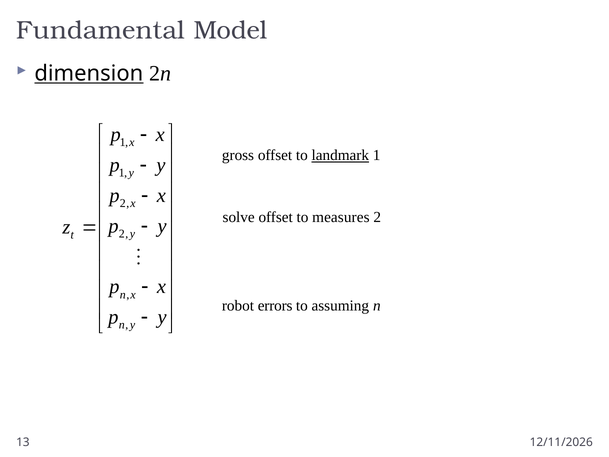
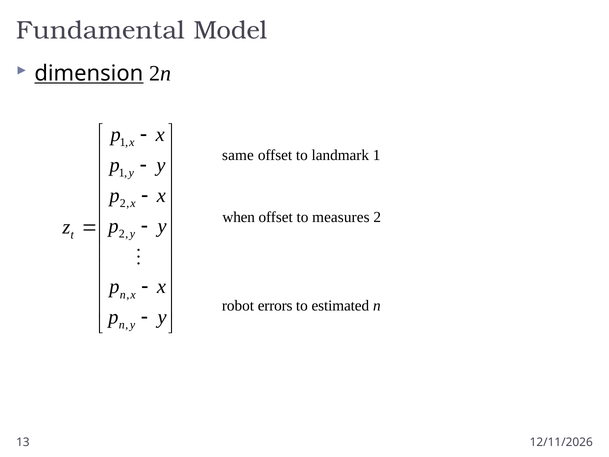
gross: gross -> same
landmark underline: present -> none
solve: solve -> when
assuming: assuming -> estimated
